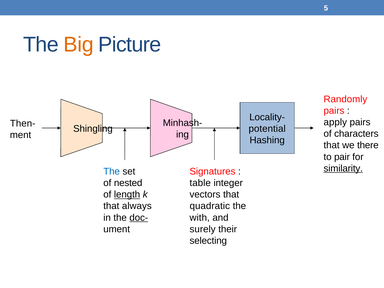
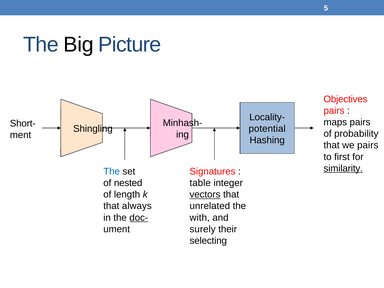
Big colour: orange -> black
Randomly: Randomly -> Objectives
apply: apply -> maps
Then-: Then- -> Short-
characters: characters -> probability
we there: there -> pairs
pair: pair -> first
length underline: present -> none
vectors underline: none -> present
quadratic: quadratic -> unrelated
